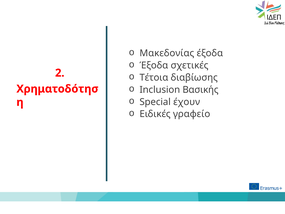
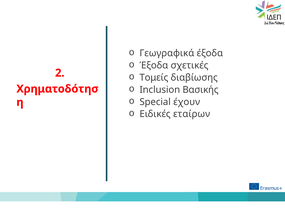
Μακεδονίας: Μακεδονίας -> Γεωγραφικά
Τέτοια: Τέτοια -> Τομείς
γραφείο: γραφείο -> εταίρων
